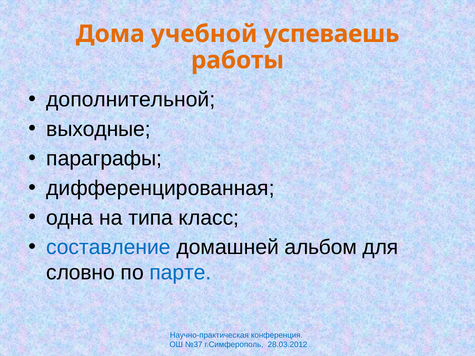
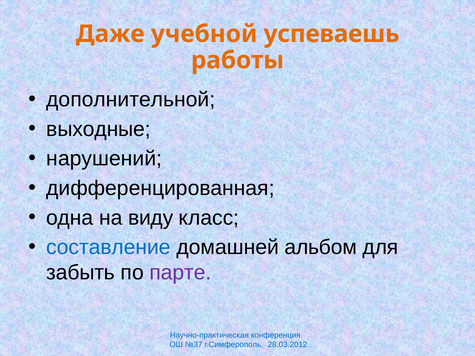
Дома: Дома -> Даже
параграфы: параграфы -> нарушений
типа: типа -> виду
словно: словно -> забыть
парте colour: blue -> purple
